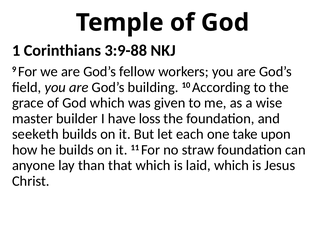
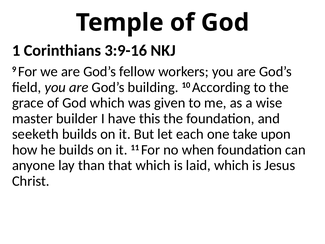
3:9-88: 3:9-88 -> 3:9-16
loss: loss -> this
straw: straw -> when
